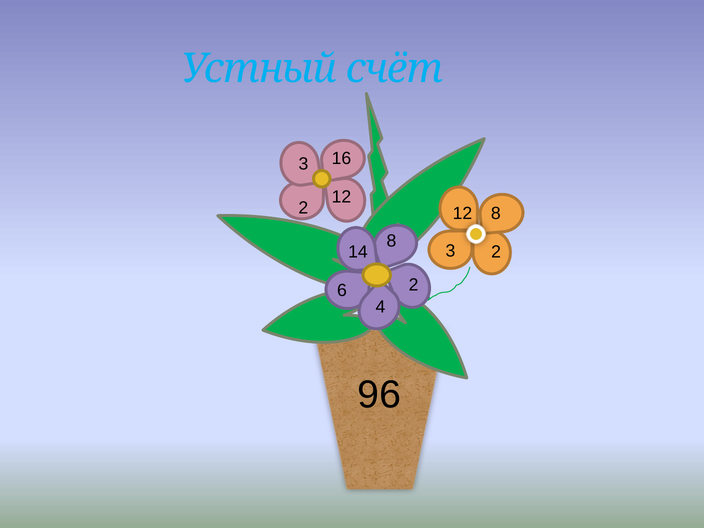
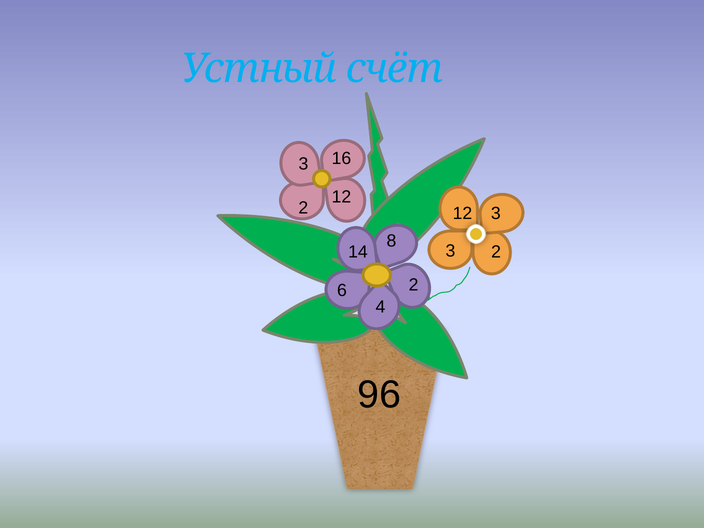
12 8: 8 -> 3
